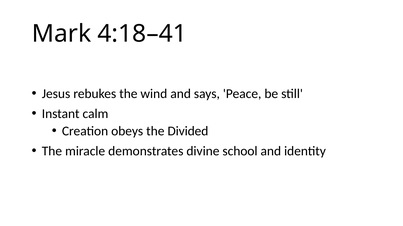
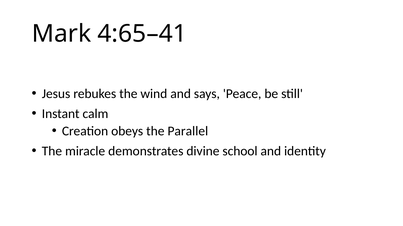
4:18–41: 4:18–41 -> 4:65–41
Divided: Divided -> Parallel
